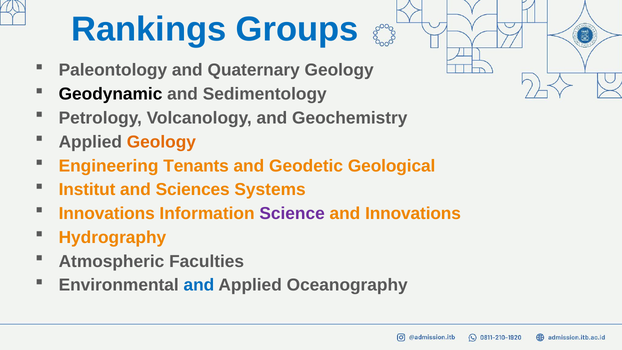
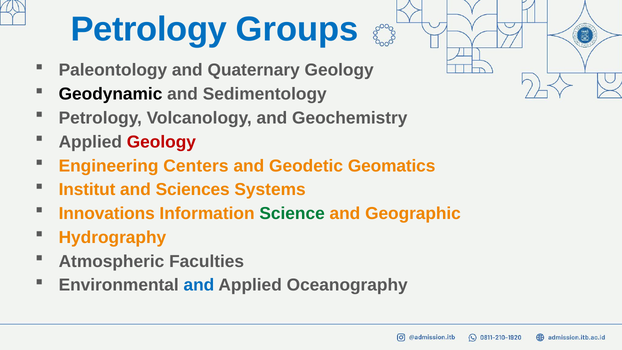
Rankings at (149, 29): Rankings -> Petrology
Geology at (161, 142) colour: orange -> red
Tenants: Tenants -> Centers
Geological: Geological -> Geomatics
Science colour: purple -> green
and Innovations: Innovations -> Geographic
